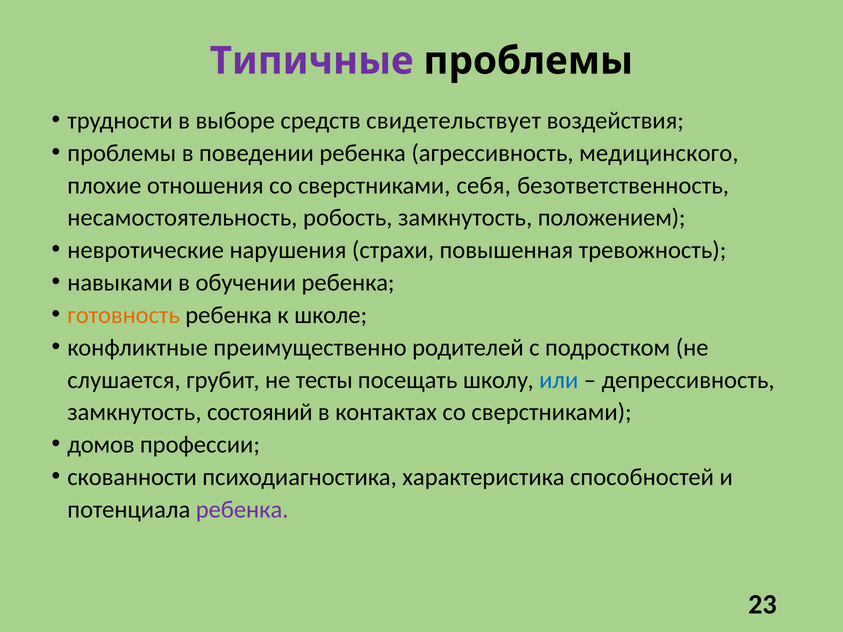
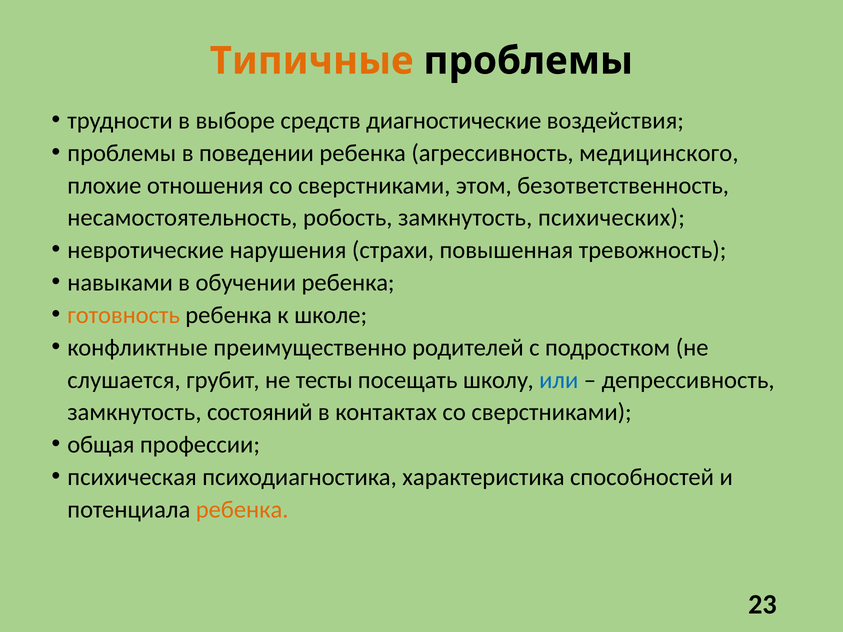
Типичные colour: purple -> orange
свидетельствует: свидетельствует -> диагностические
себя: себя -> этом
положением: положением -> психических
домов: домов -> общая
скованности: скованности -> психическая
ребенка at (242, 510) colour: purple -> orange
